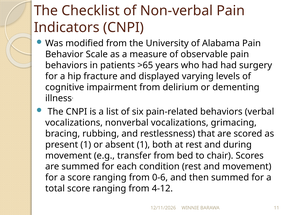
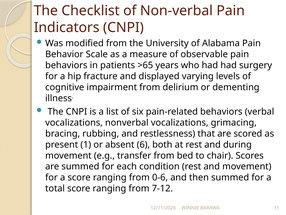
absent 1: 1 -> 6
4-12: 4-12 -> 7-12
